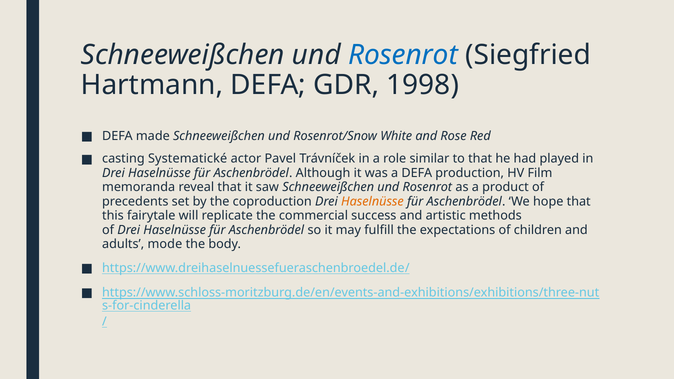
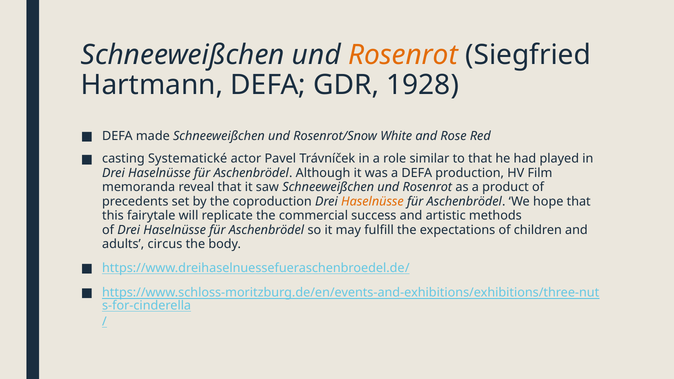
Rosenrot at (403, 55) colour: blue -> orange
1998: 1998 -> 1928
mode: mode -> circus
